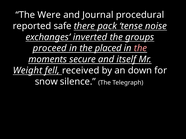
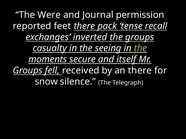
procedural: procedural -> permission
safe: safe -> feet
noise: noise -> recall
proceed: proceed -> casualty
placed: placed -> seeing
the at (140, 48) colour: pink -> light green
Weight at (28, 71): Weight -> Groups
an down: down -> there
